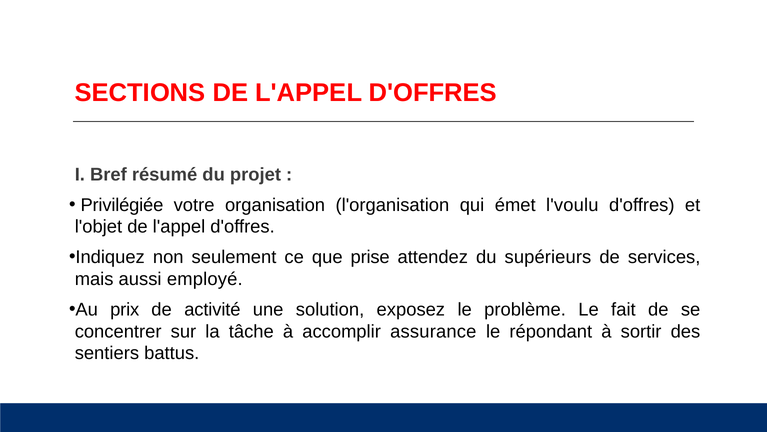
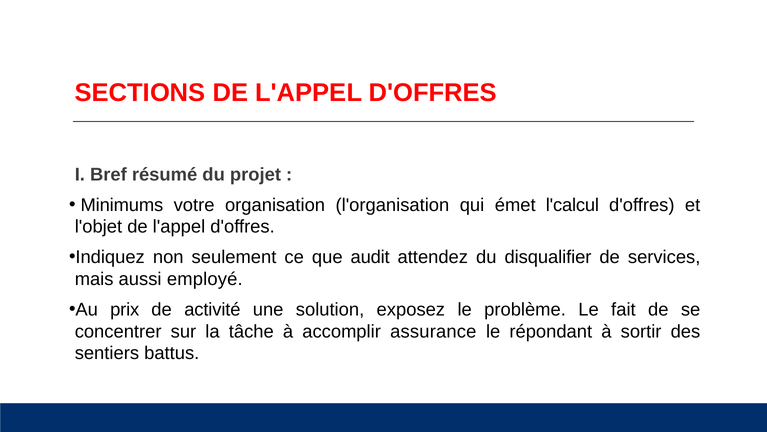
Privilégiée: Privilégiée -> Minimums
l'voulu: l'voulu -> l'calcul
prise: prise -> audit
supérieurs: supérieurs -> disqualifier
